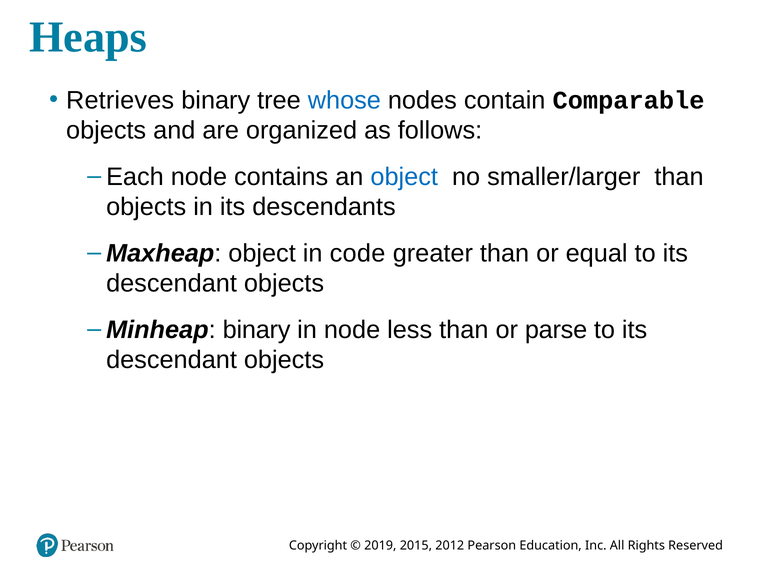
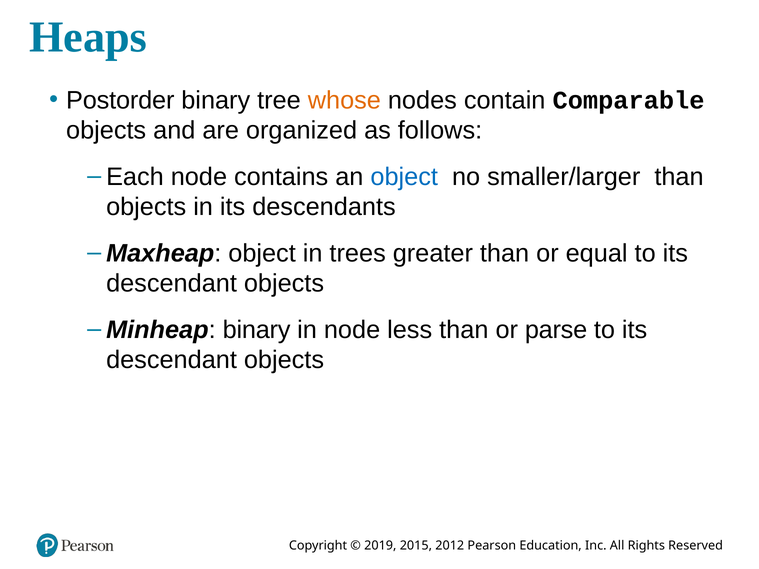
Retrieves: Retrieves -> Postorder
whose colour: blue -> orange
code: code -> trees
